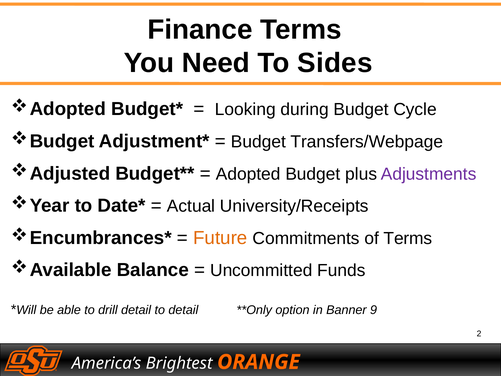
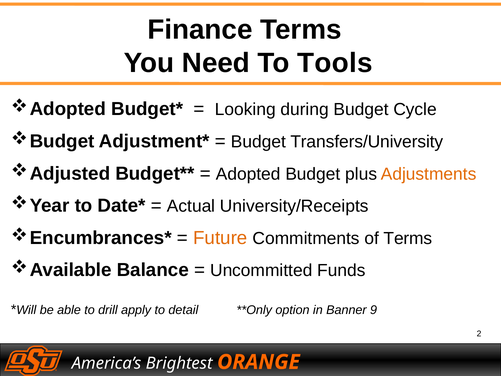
Sides: Sides -> Tools
Transfers/Webpage: Transfers/Webpage -> Transfers/University
Adjustments colour: purple -> orange
drill detail: detail -> apply
